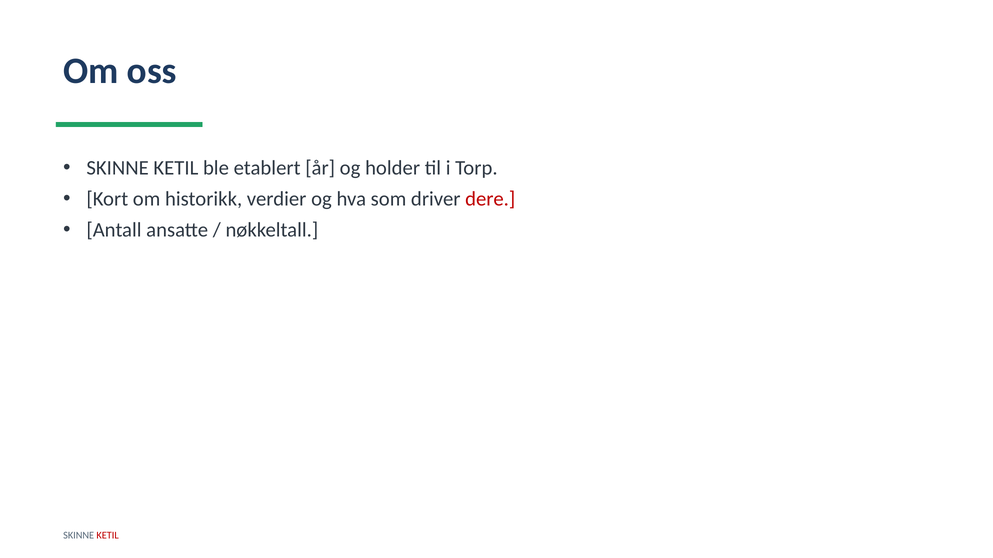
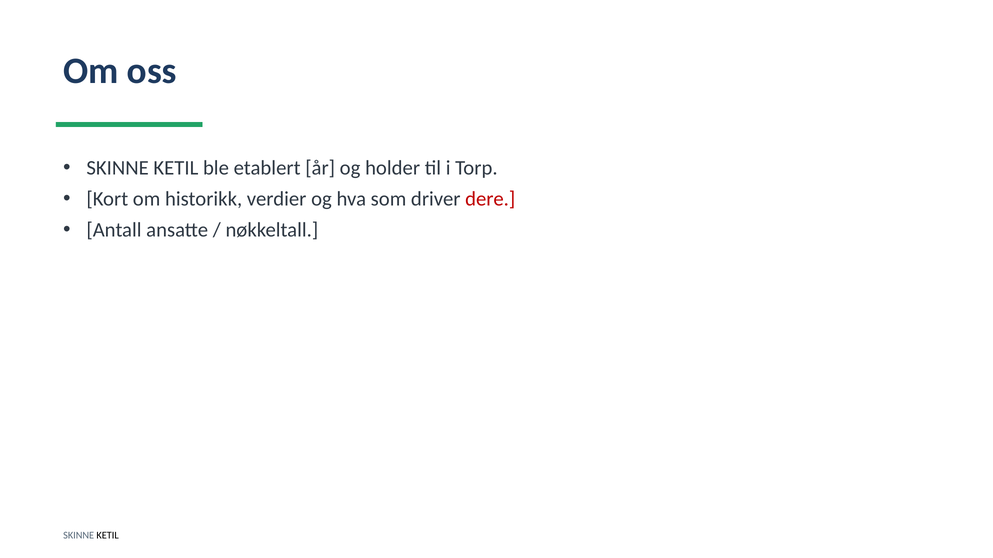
KETIL at (108, 536) colour: red -> black
